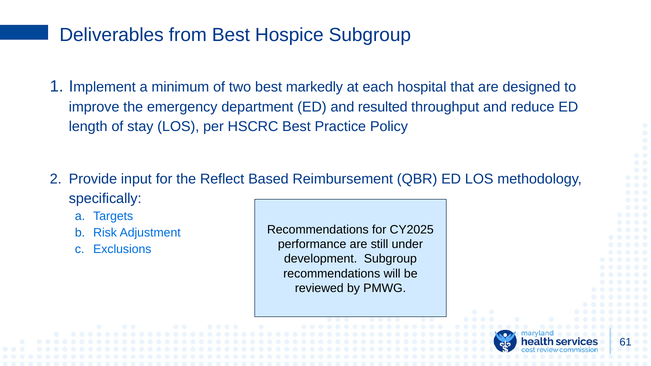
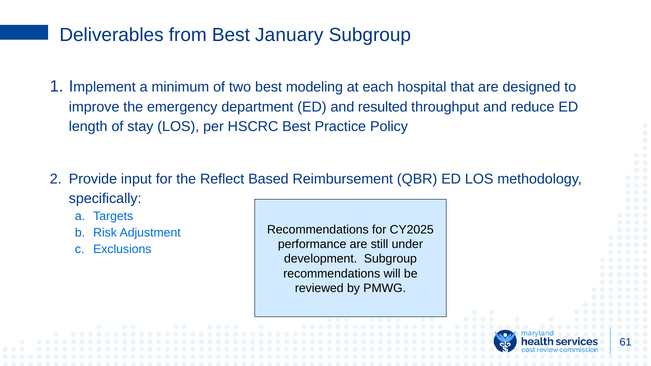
Hospice: Hospice -> January
markedly: markedly -> modeling
